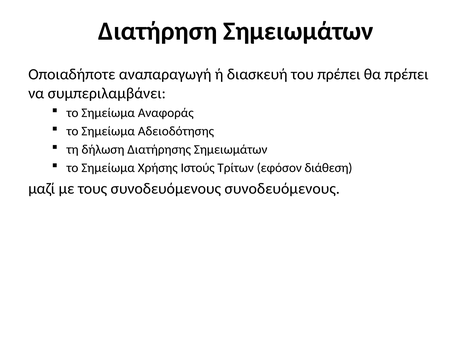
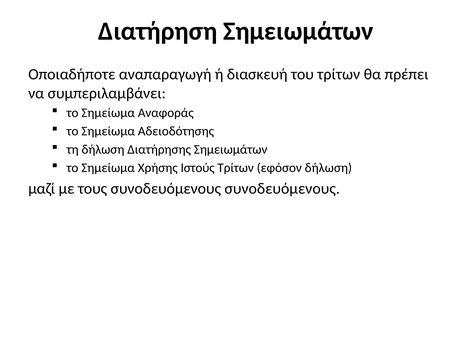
του πρέπει: πρέπει -> τρίτων
εφόσον διάθεση: διάθεση -> δήλωση
